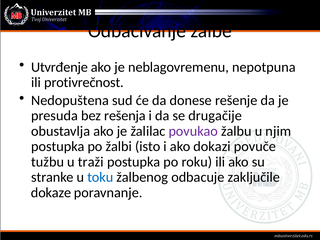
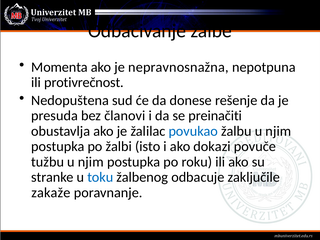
Utvrđenje: Utvrđenje -> Momenta
neblagovremenu: neblagovremenu -> nepravnosnažna
rešenja: rešenja -> članovi
drugačije: drugačije -> preinačiti
povukao colour: purple -> blue
tužbu u traži: traži -> njim
dokaze: dokaze -> zakaže
